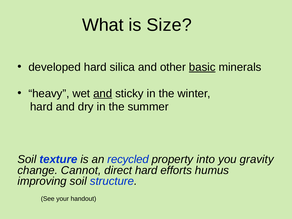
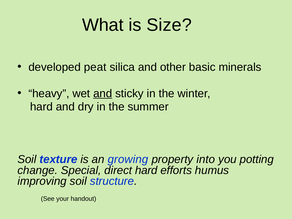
developed hard: hard -> peat
basic underline: present -> none
recycled: recycled -> growing
gravity: gravity -> potting
Cannot: Cannot -> Special
